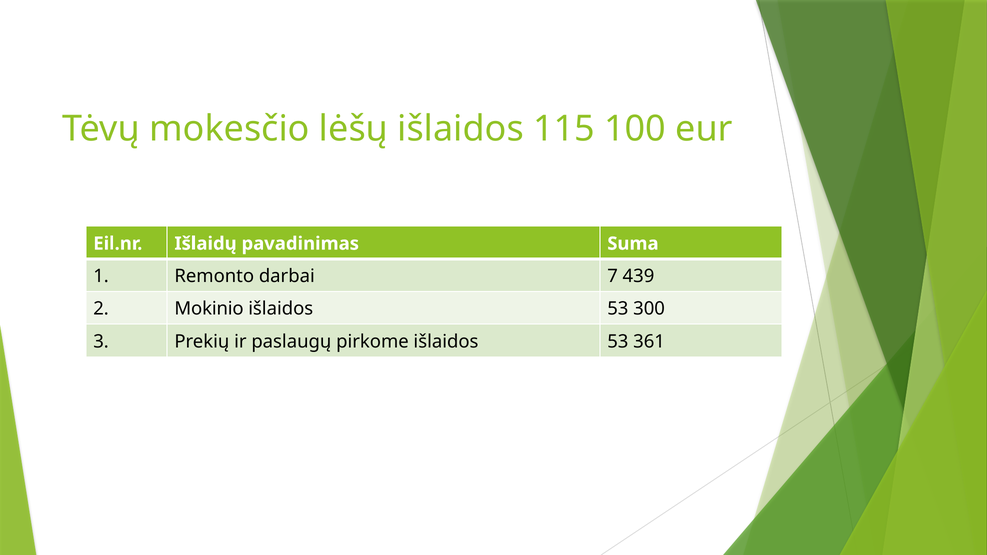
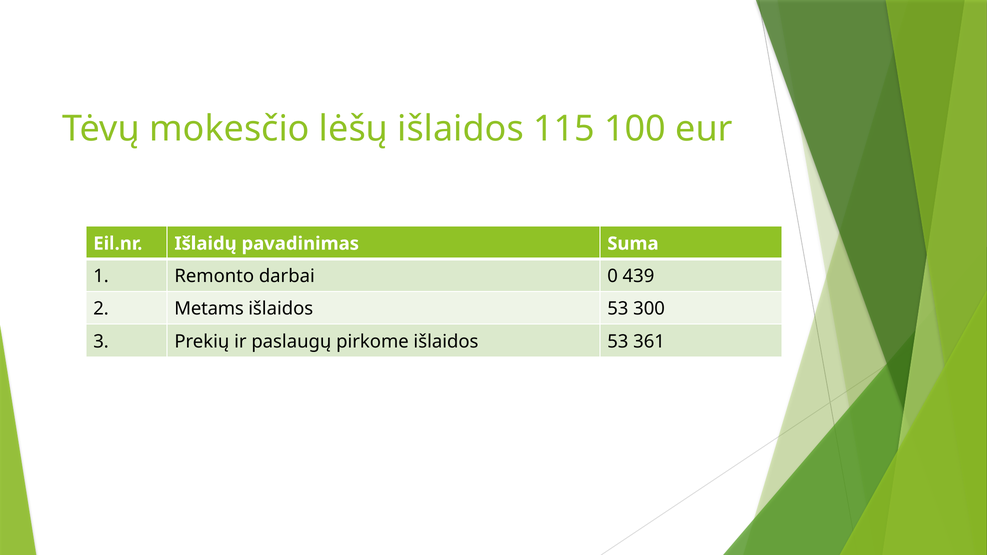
7: 7 -> 0
Mokinio: Mokinio -> Metams
